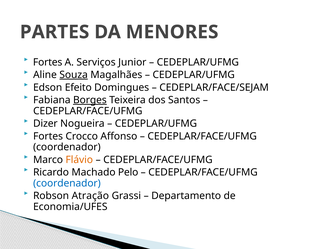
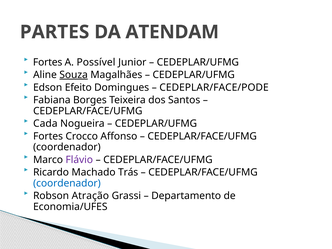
MENORES: MENORES -> ATENDAM
Serviços: Serviços -> Possível
CEDEPLAR/FACE/SEJAM: CEDEPLAR/FACE/SEJAM -> CEDEPLAR/FACE/PODE
Borges underline: present -> none
Dizer: Dizer -> Cada
Flávio colour: orange -> purple
Pelo: Pelo -> Trás
